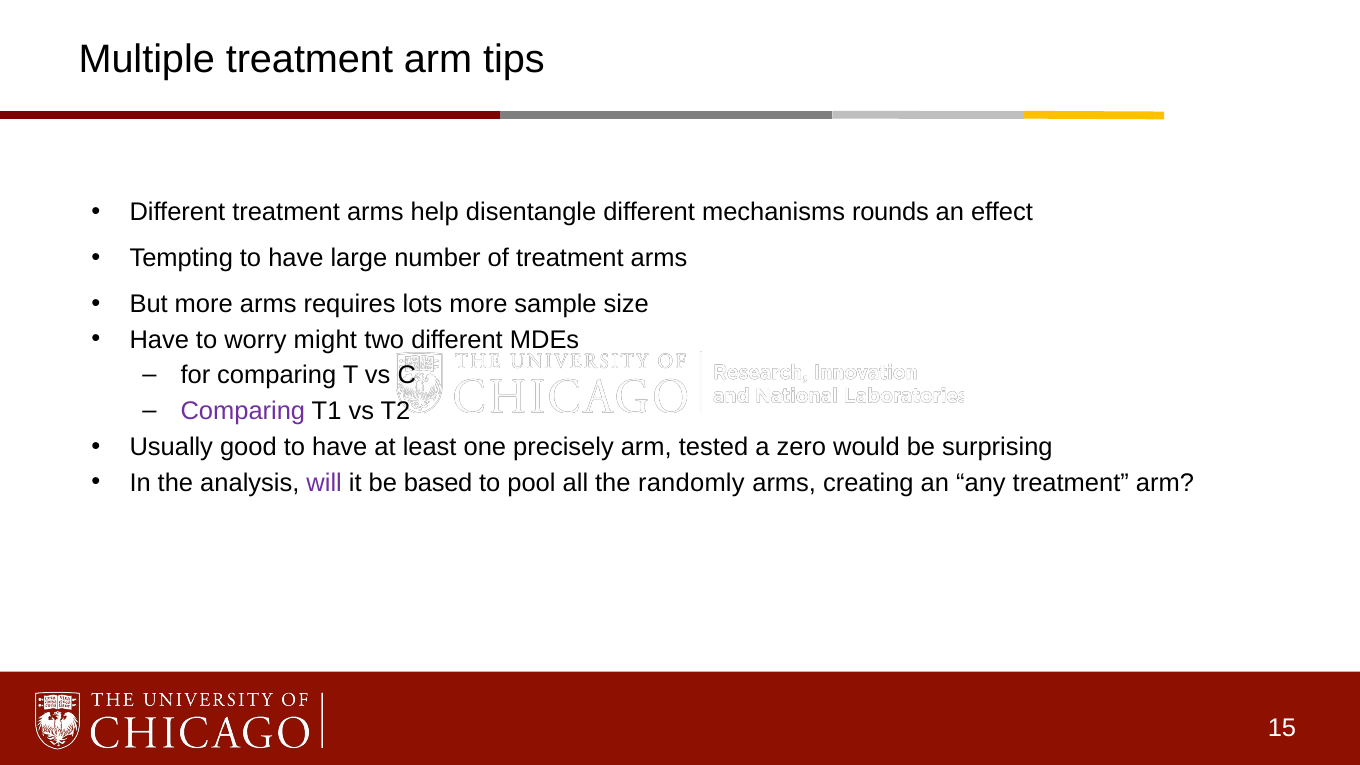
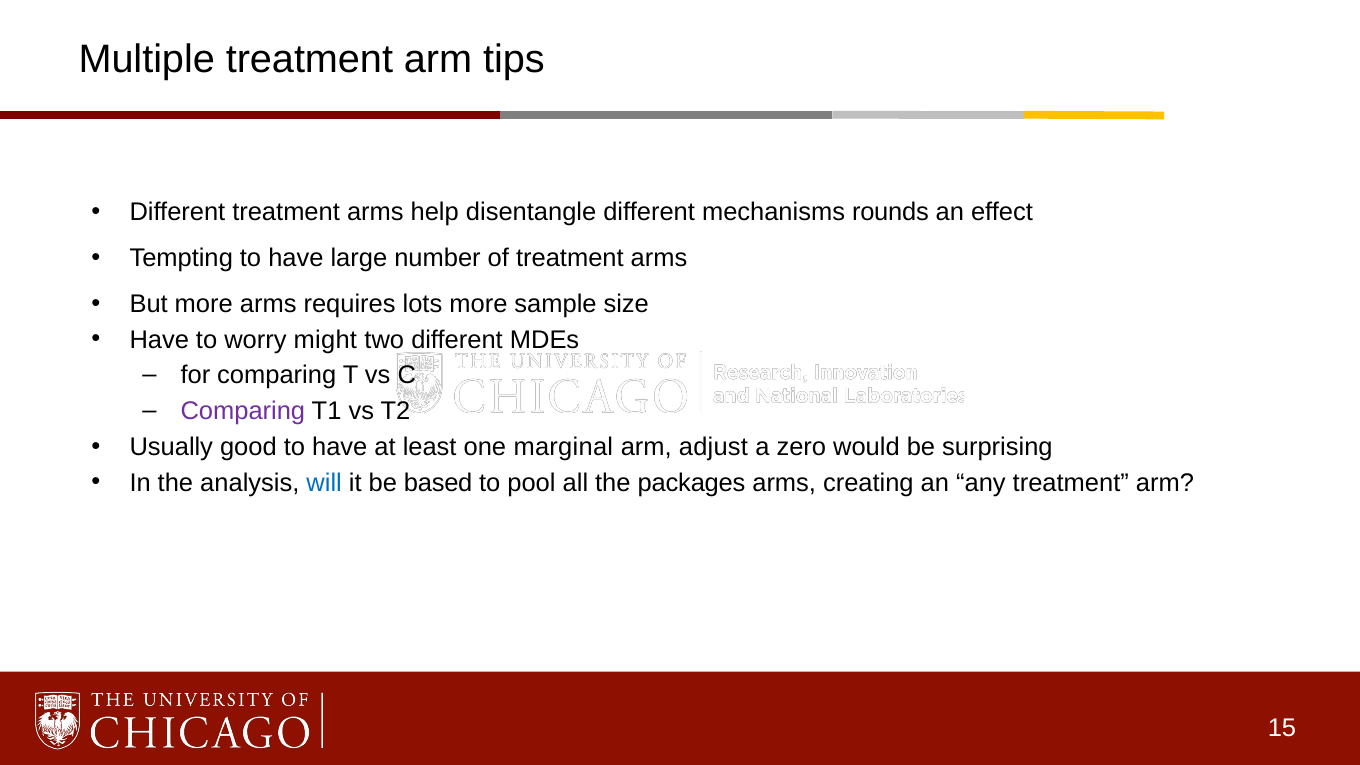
precisely: precisely -> marginal
tested: tested -> adjust
will colour: purple -> blue
randomly: randomly -> packages
